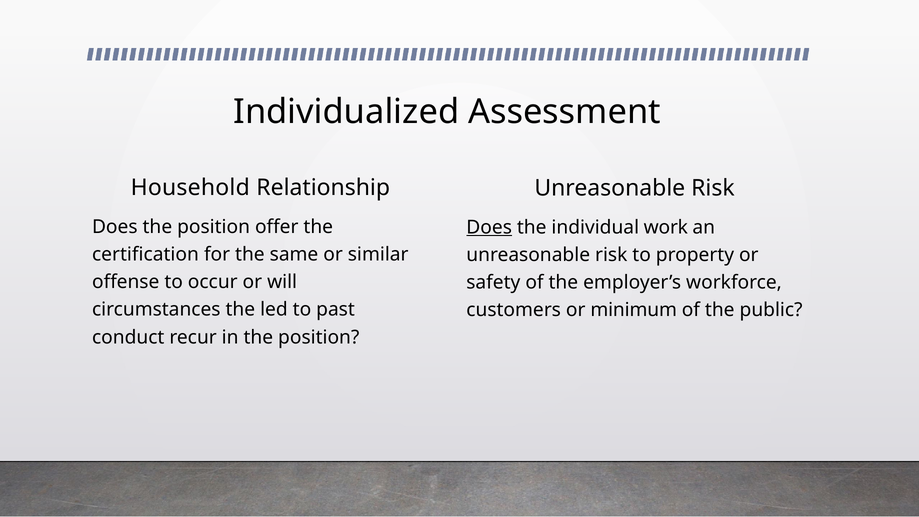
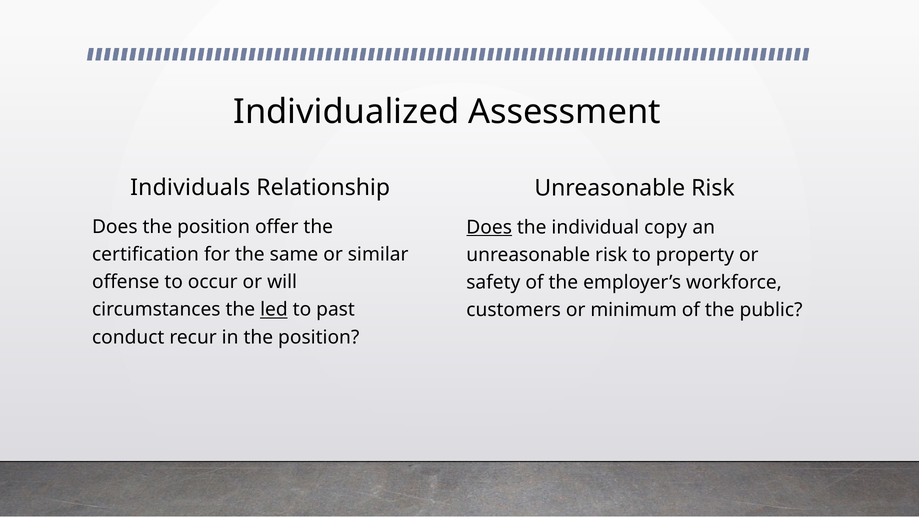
Household: Household -> Individuals
work: work -> copy
led underline: none -> present
